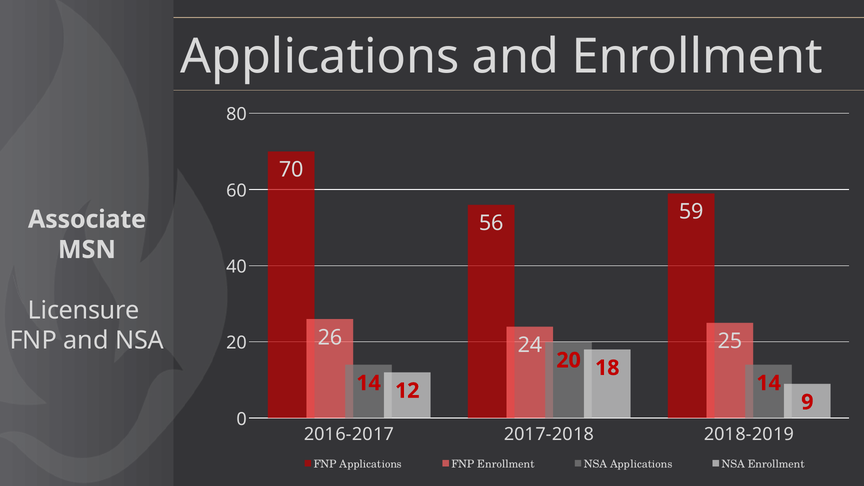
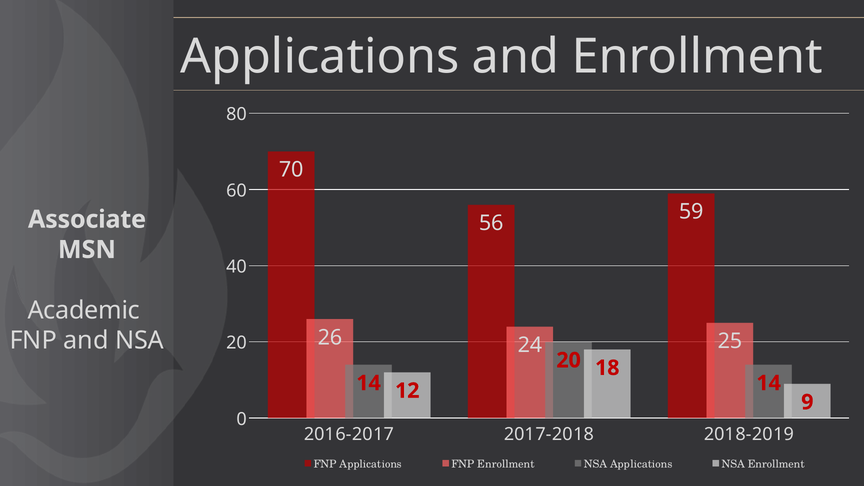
Licensure: Licensure -> Academic
